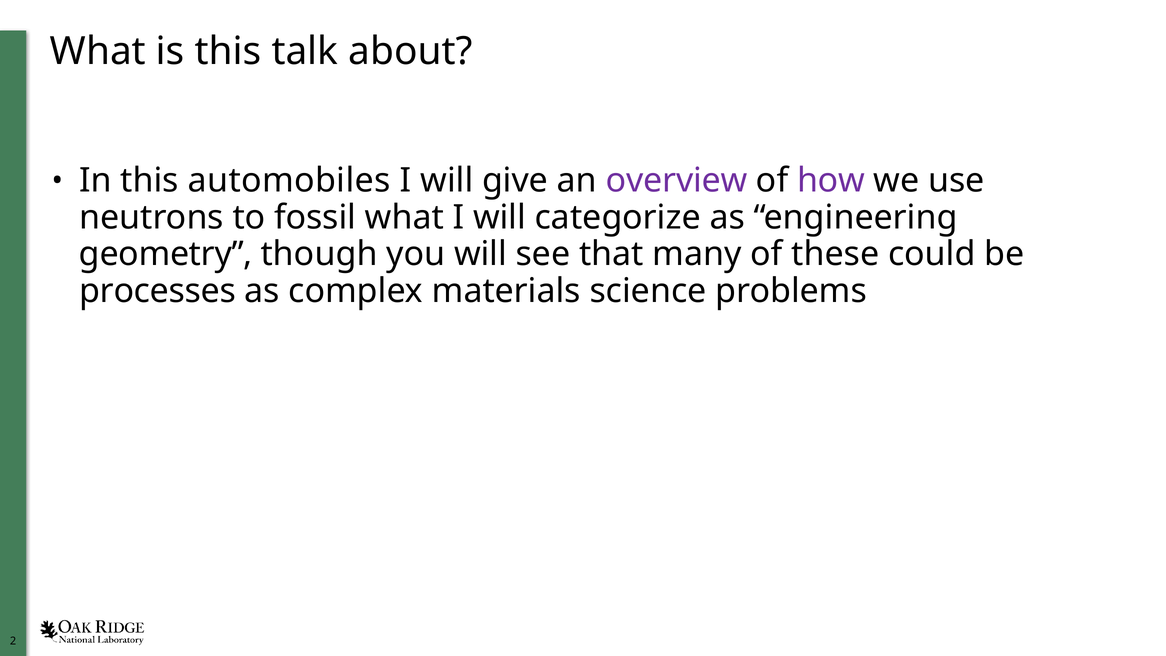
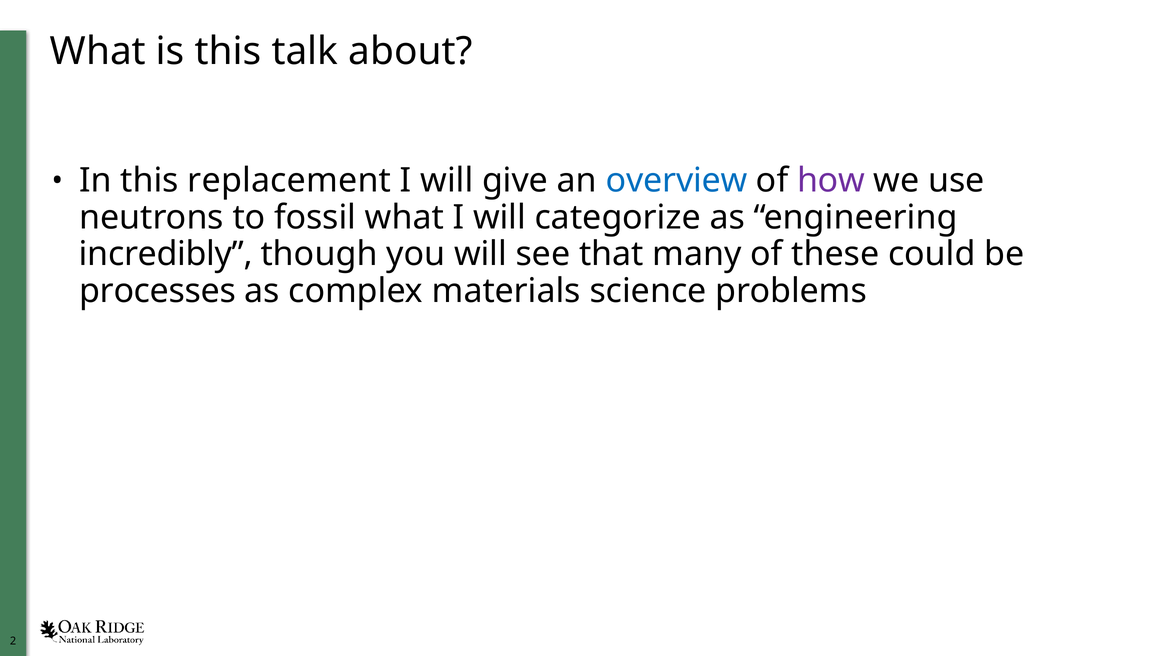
automobiles: automobiles -> replacement
overview colour: purple -> blue
geometry: geometry -> incredibly
